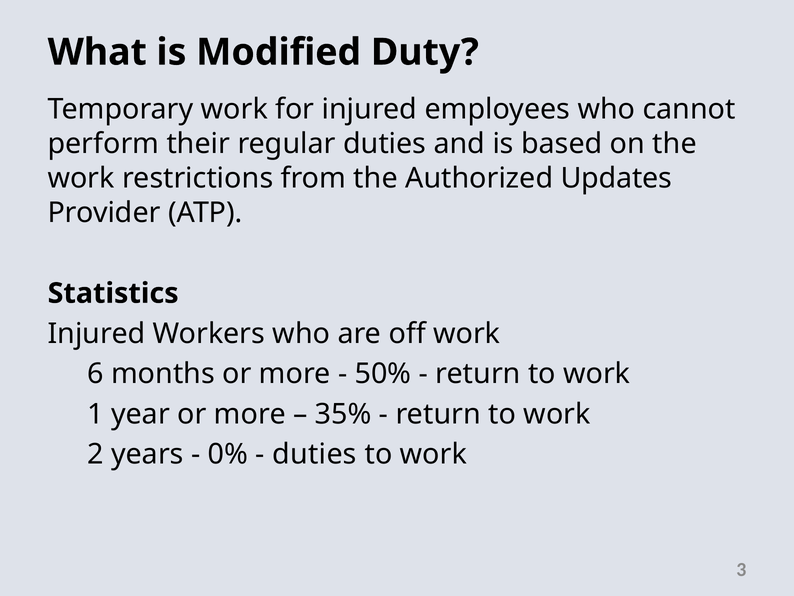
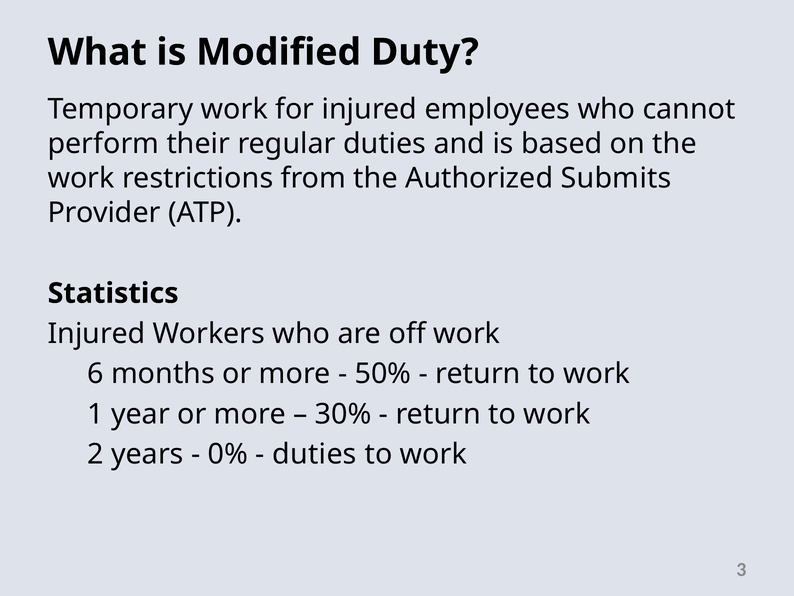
Updates: Updates -> Submits
35%: 35% -> 30%
